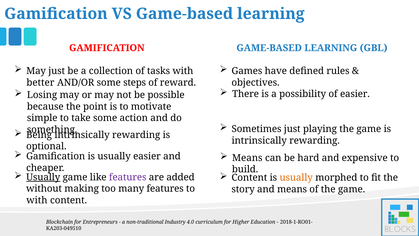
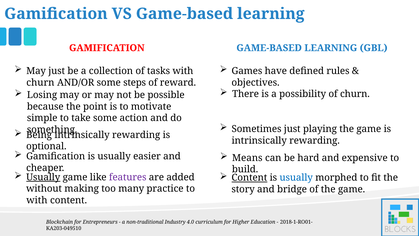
better at (40, 82): better -> churn
of easier: easier -> churn
Content at (249, 178) underline: none -> present
usually at (296, 178) colour: orange -> blue
many features: features -> practice
and means: means -> bridge
